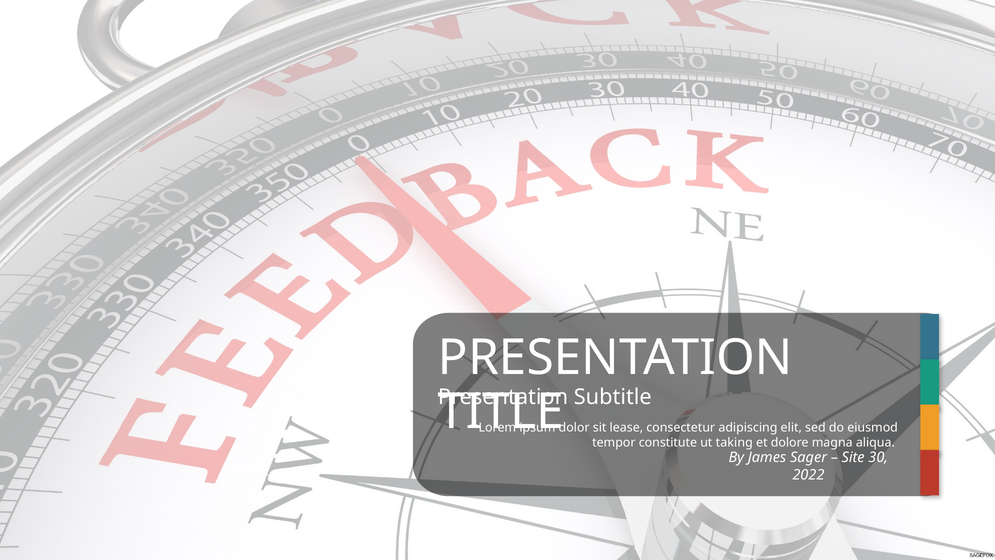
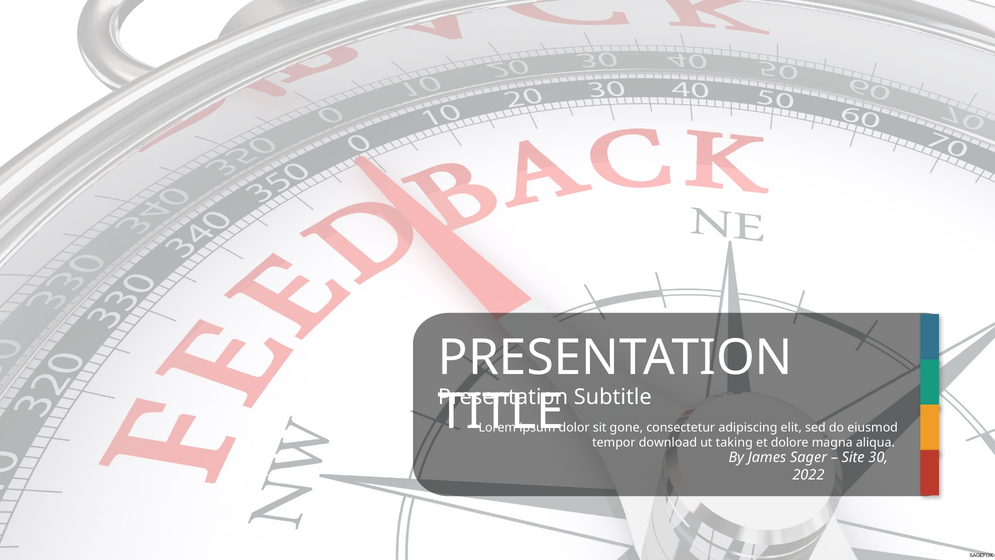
lease: lease -> gone
constitute: constitute -> download
